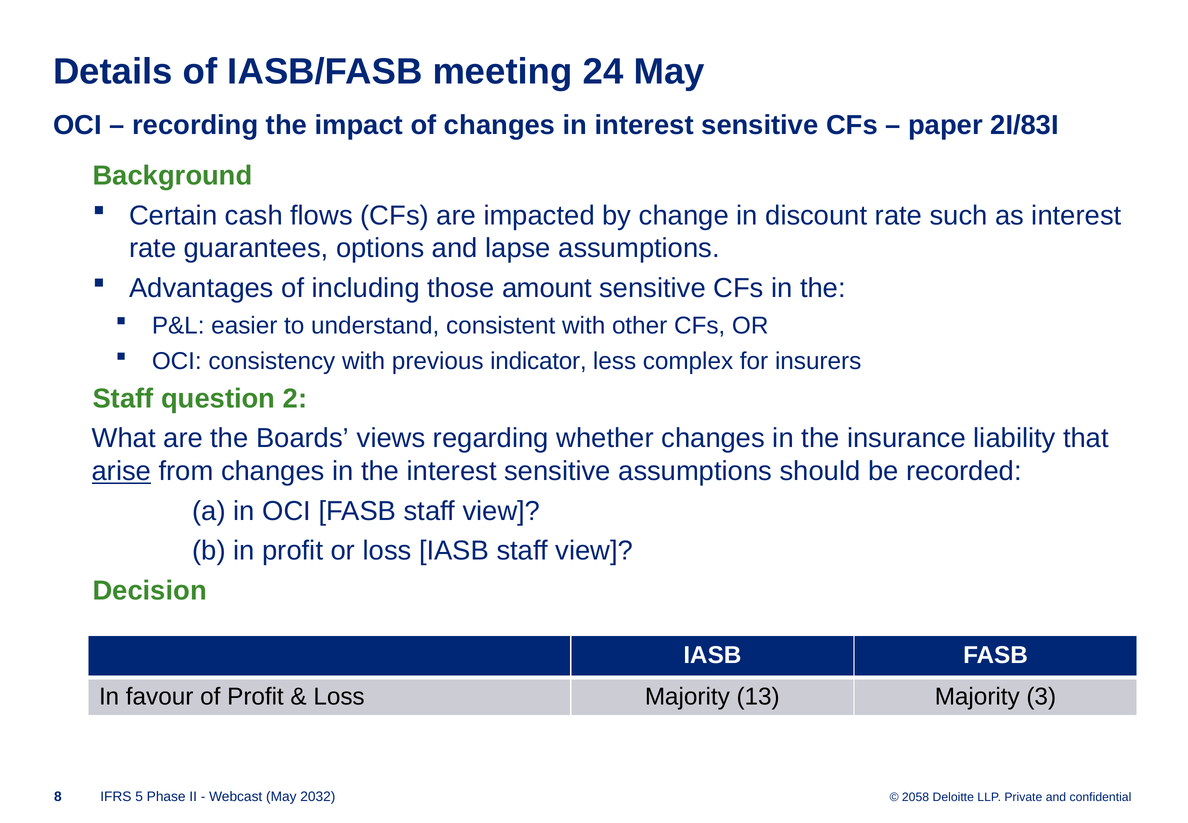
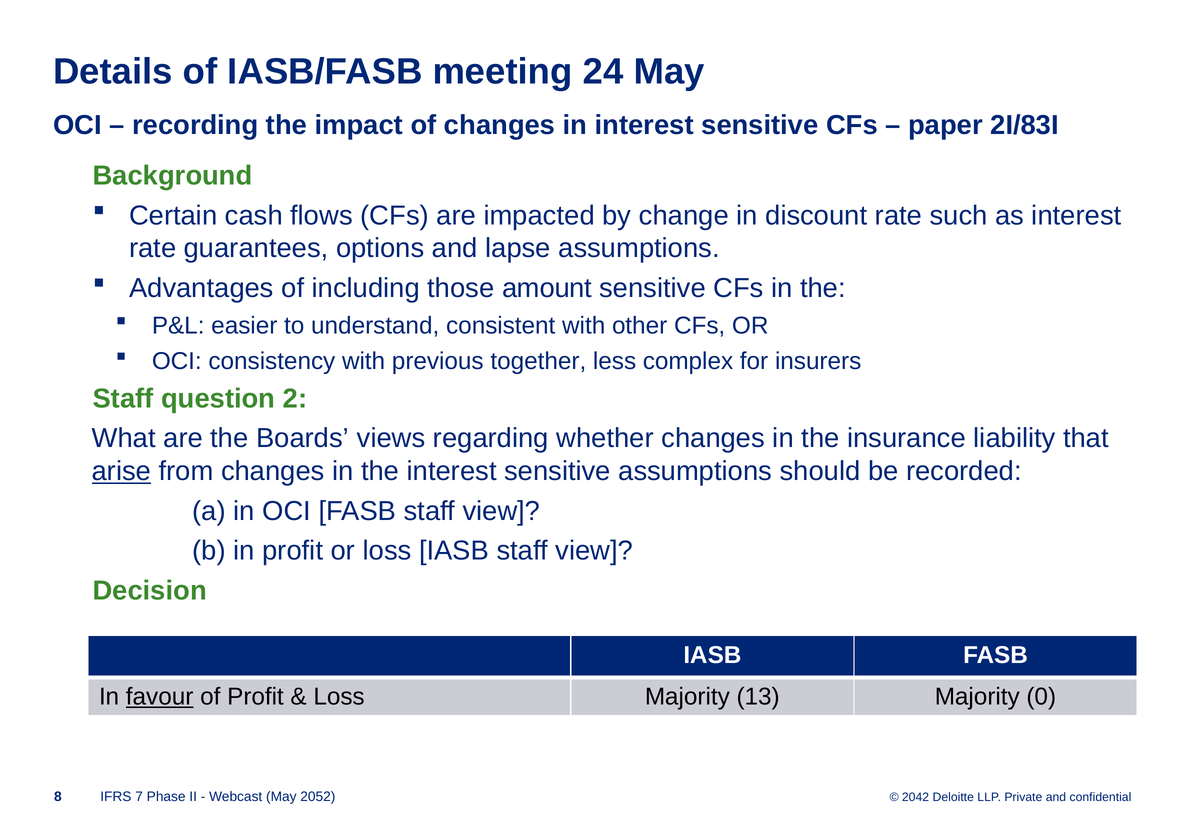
indicator: indicator -> together
favour underline: none -> present
3: 3 -> 0
5: 5 -> 7
2032: 2032 -> 2052
2058: 2058 -> 2042
